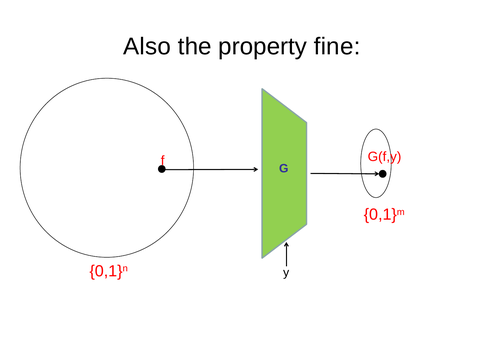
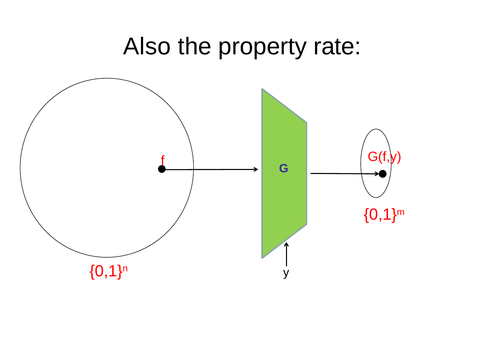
fine: fine -> rate
